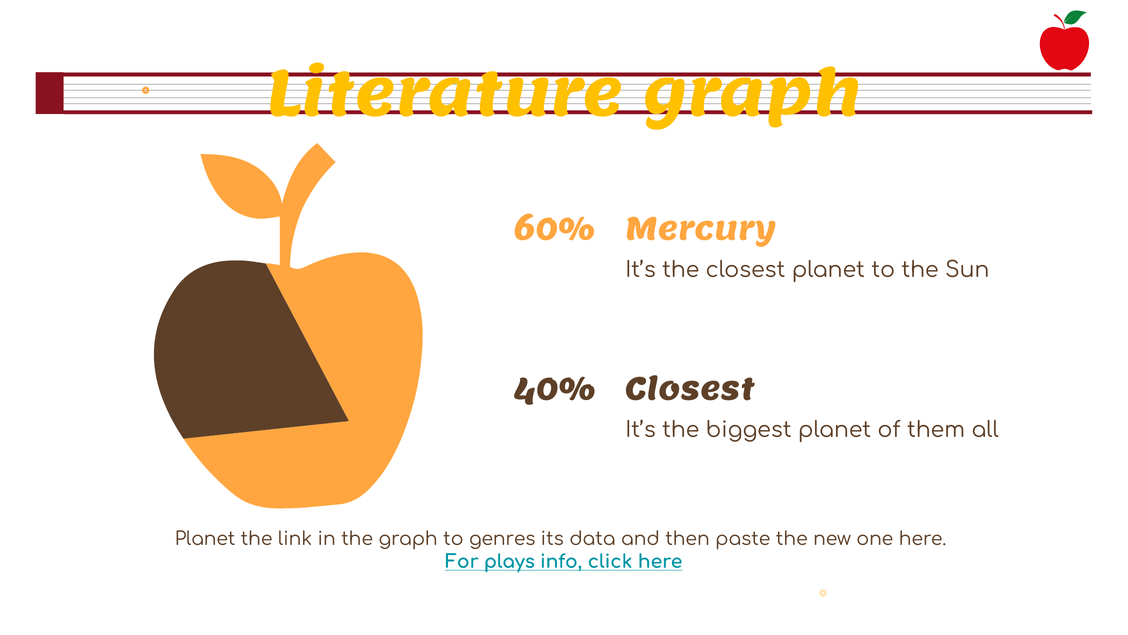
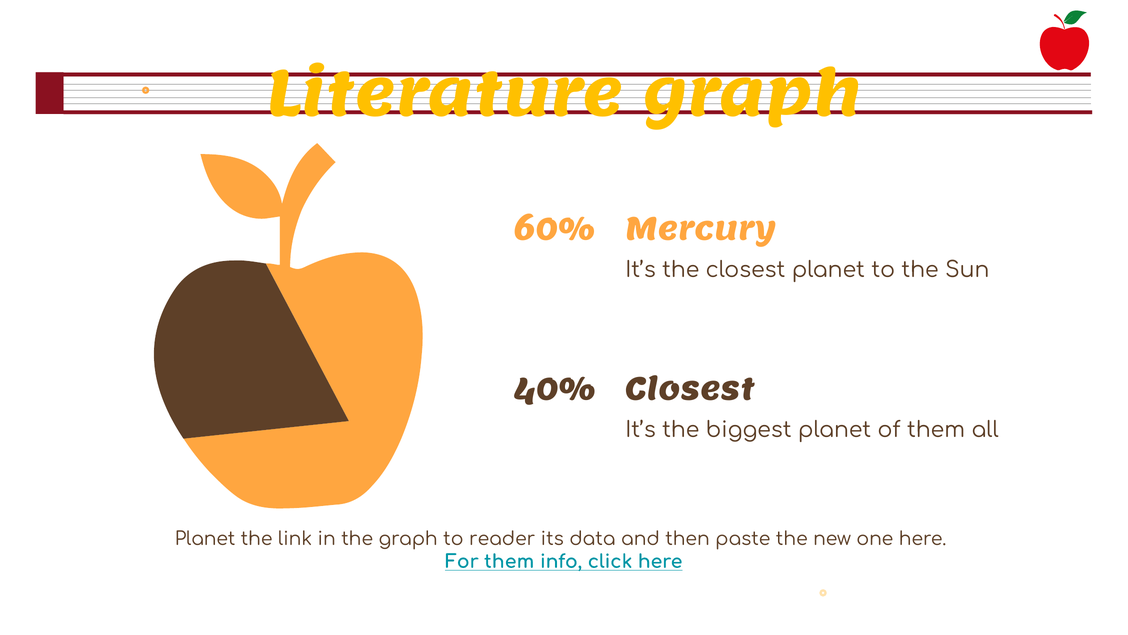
genres: genres -> reader
For plays: plays -> them
